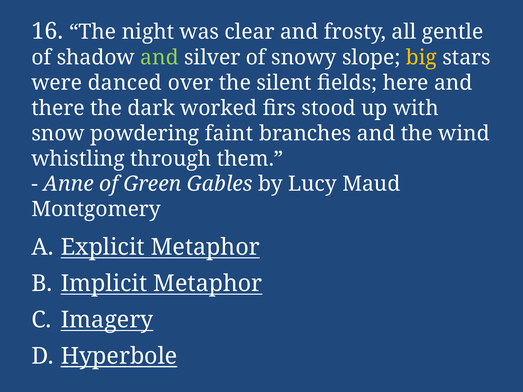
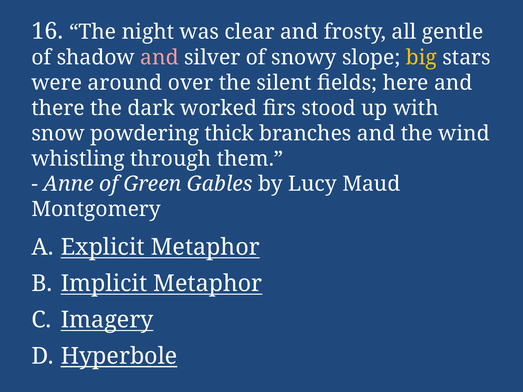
and at (159, 58) colour: light green -> pink
danced: danced -> around
faint: faint -> thick
